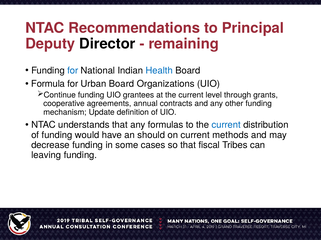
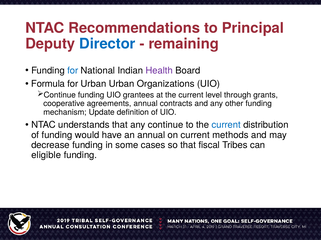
Director colour: black -> blue
Health colour: blue -> purple
Urban Board: Board -> Urban
any formulas: formulas -> continue
an should: should -> annual
leaving: leaving -> eligible
